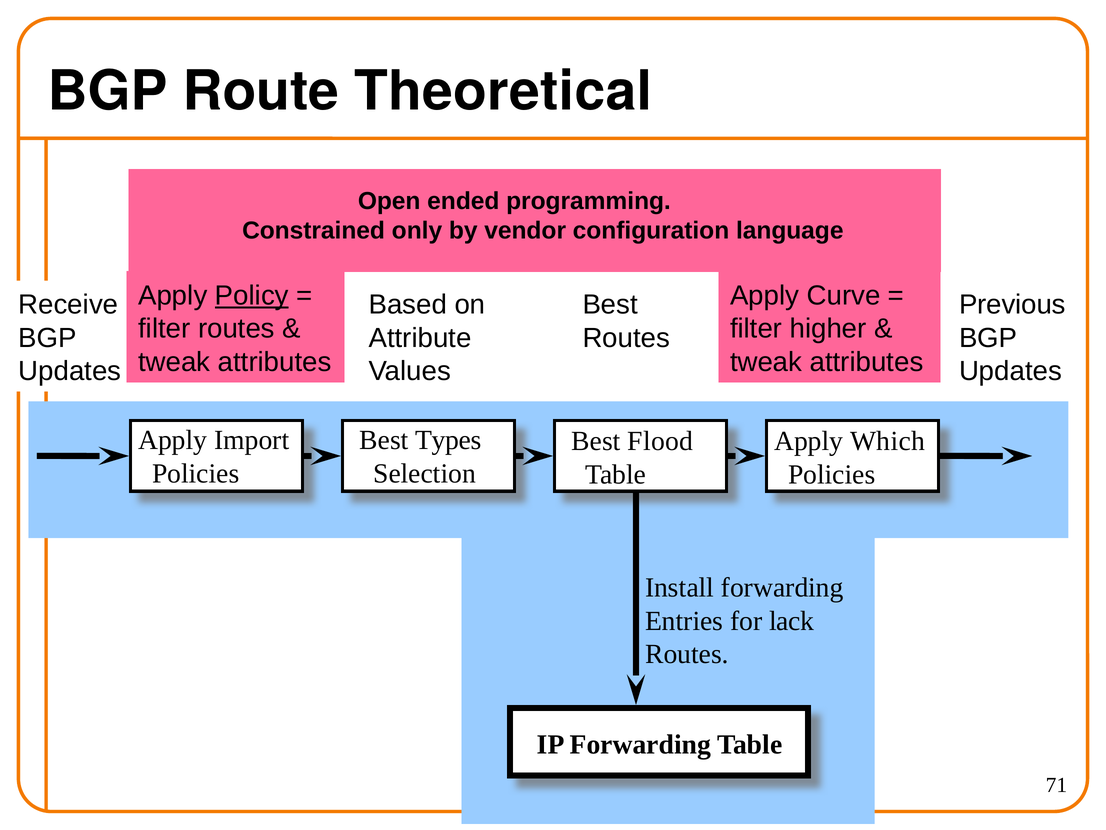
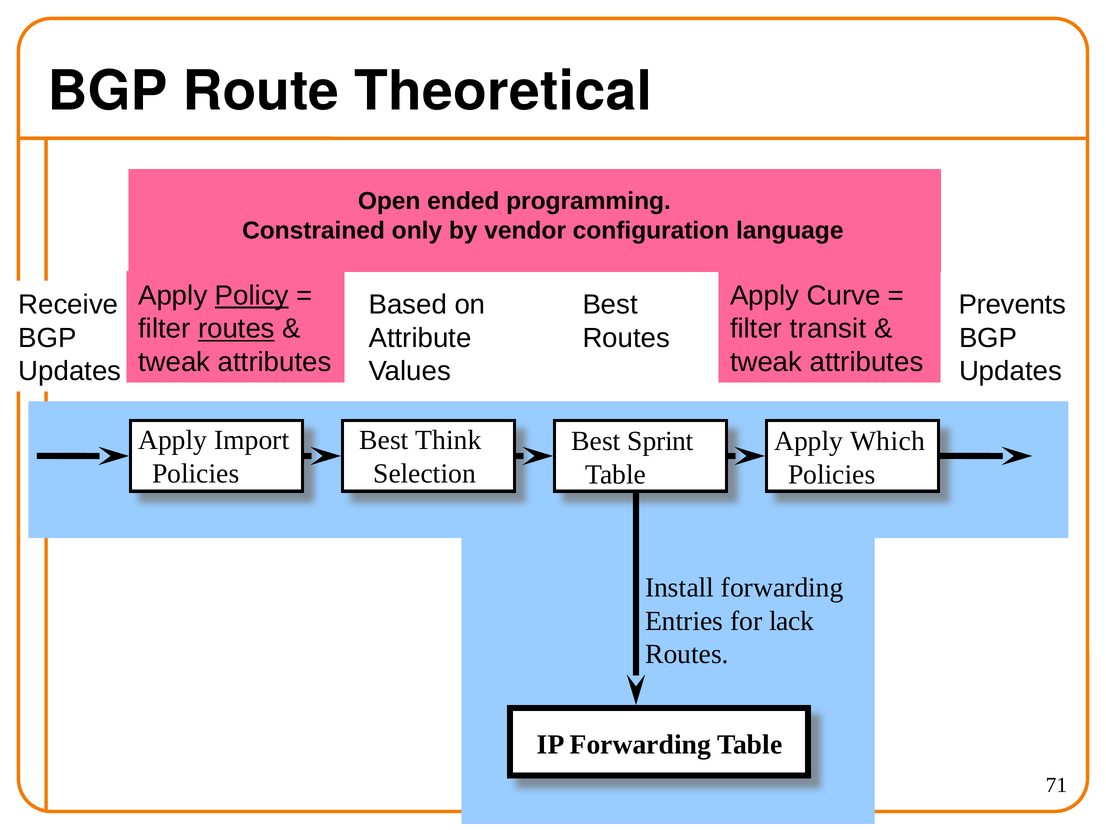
Previous: Previous -> Prevents
routes at (236, 329) underline: none -> present
higher: higher -> transit
Types: Types -> Think
Flood: Flood -> Sprint
